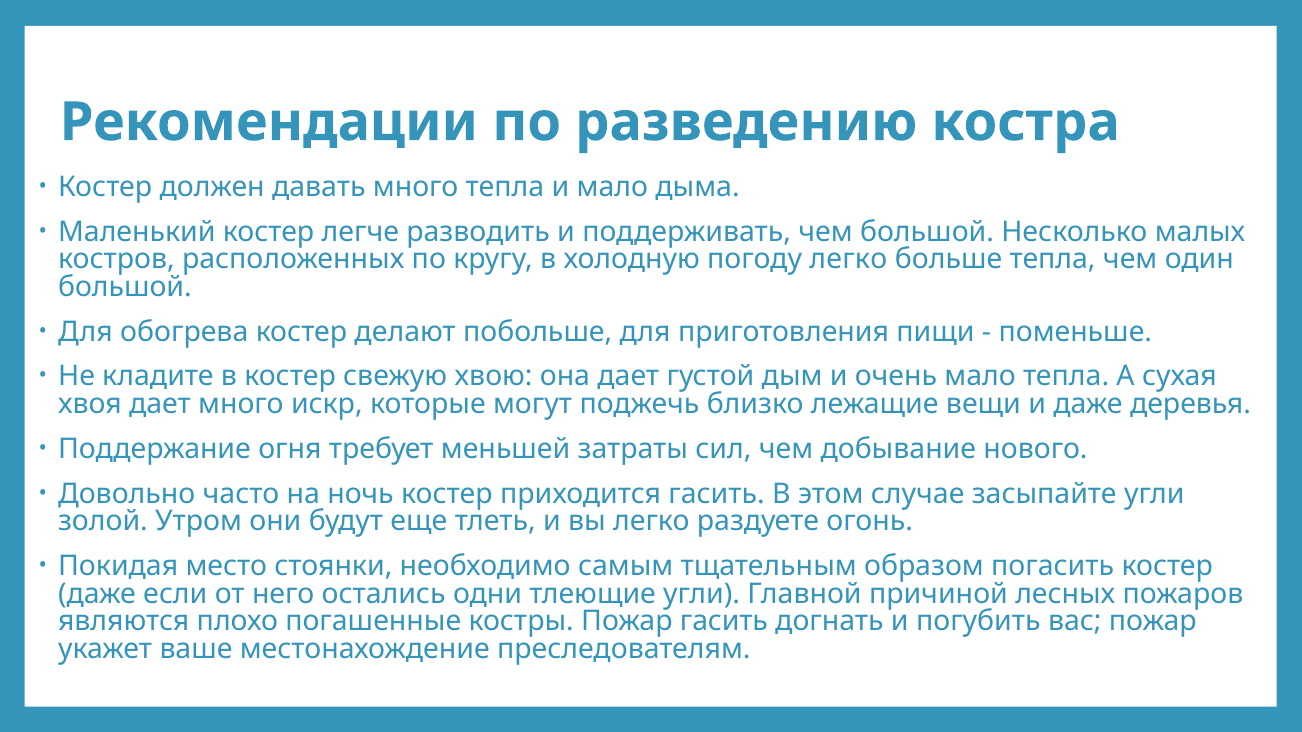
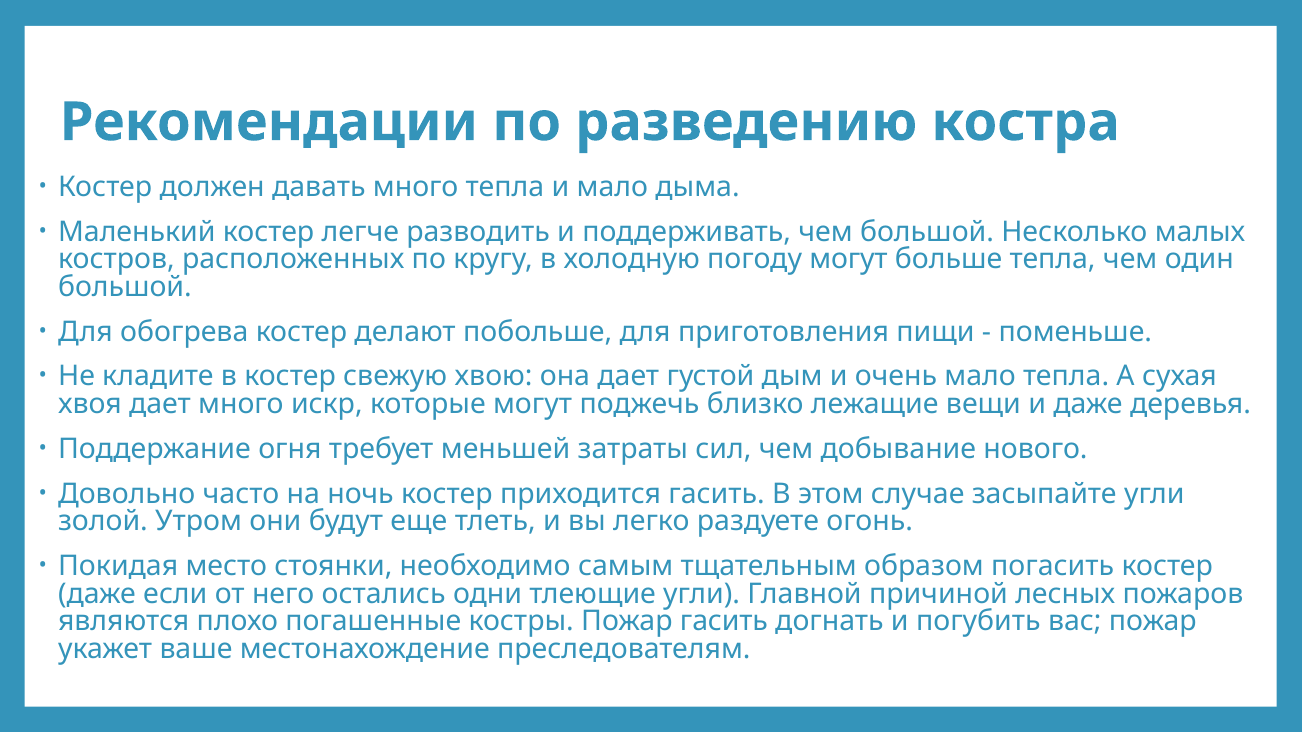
погоду легко: легко -> могут
